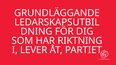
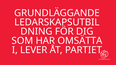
RIKTNING: RIKTNING -> OMSÄTTA
